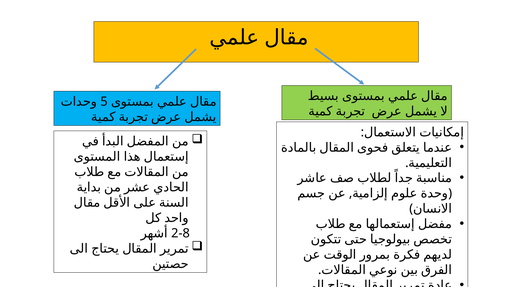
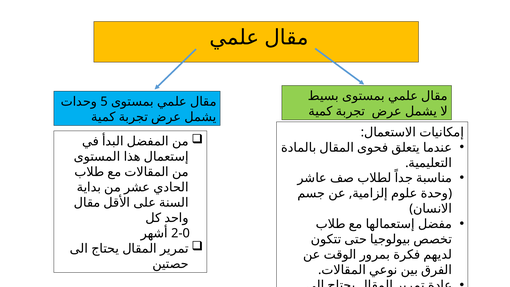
2-8: 2-8 -> 2-0
